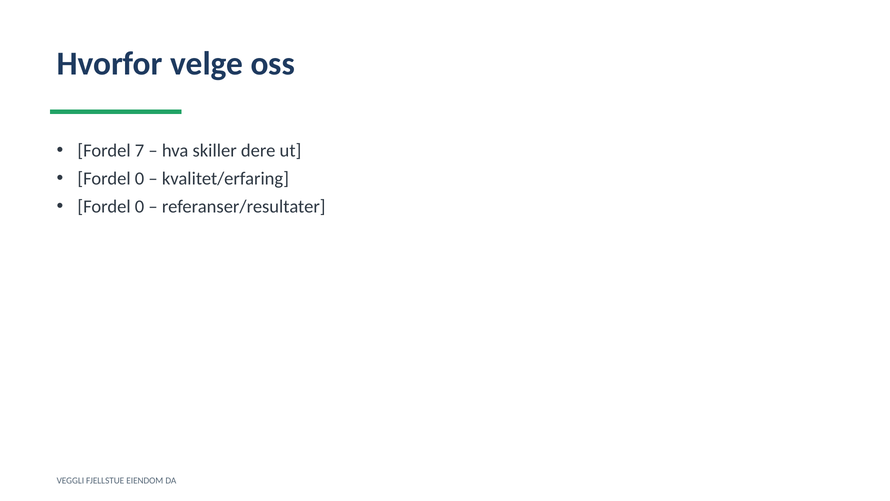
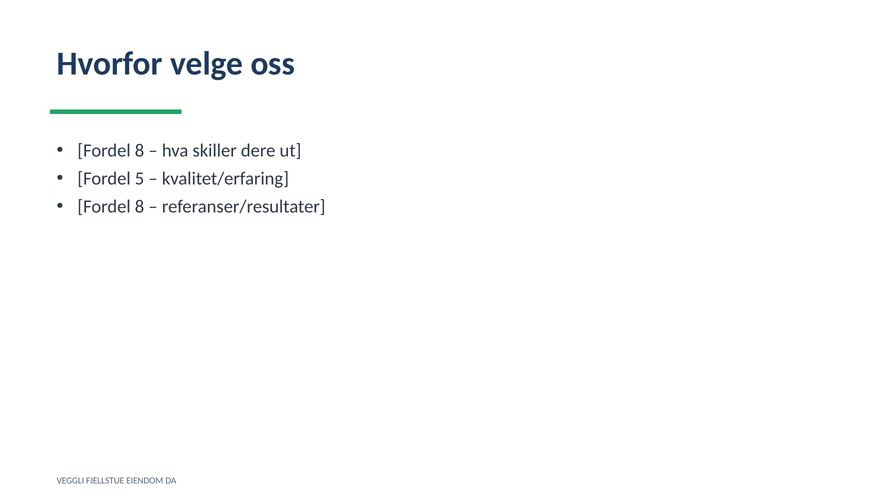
7 at (140, 151): 7 -> 8
0 at (140, 179): 0 -> 5
0 at (140, 206): 0 -> 8
